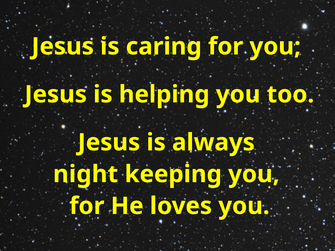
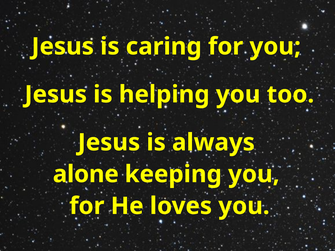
night: night -> alone
